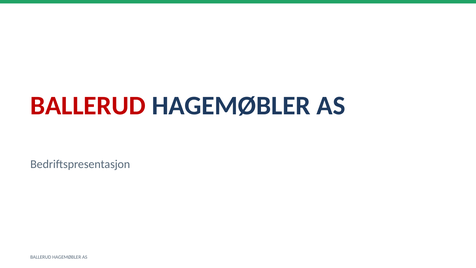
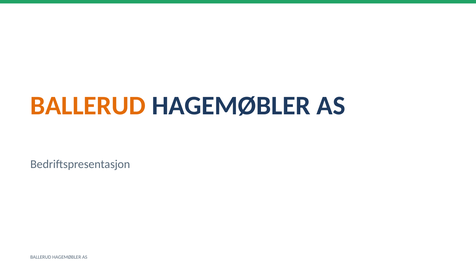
BALLERUD at (88, 106) colour: red -> orange
